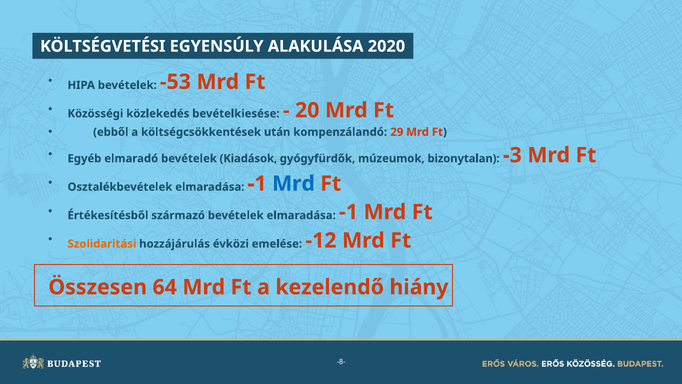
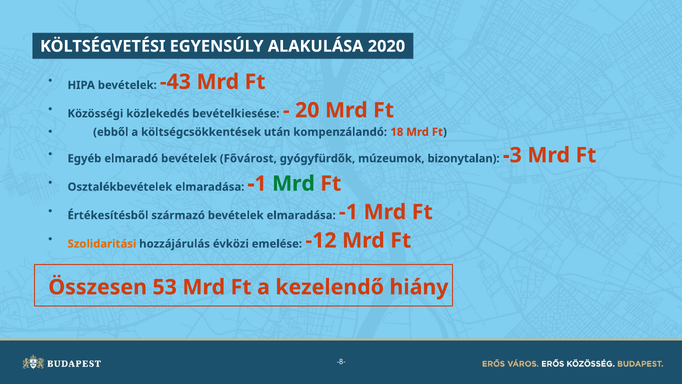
-53: -53 -> -43
29: 29 -> 18
Kiadások: Kiadások -> Fővárost
Mrd at (293, 183) colour: blue -> green
64: 64 -> 53
